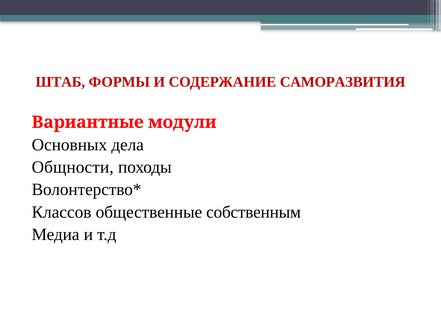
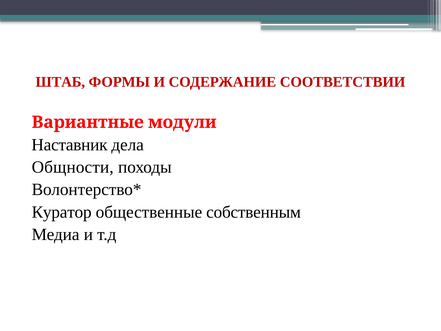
САМОРАЗВИТИЯ: САМОРАЗВИТИЯ -> СООТВЕТСТВИИ
Основных: Основных -> Наставник
Классов: Классов -> Куратор
